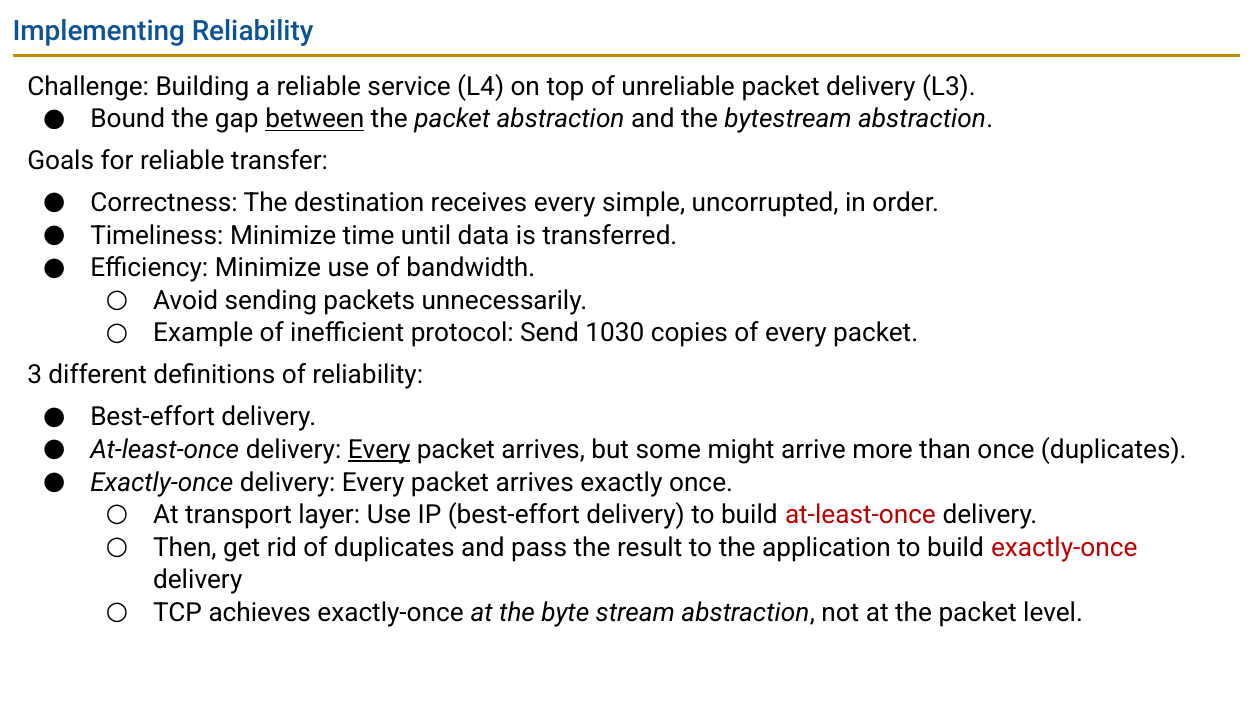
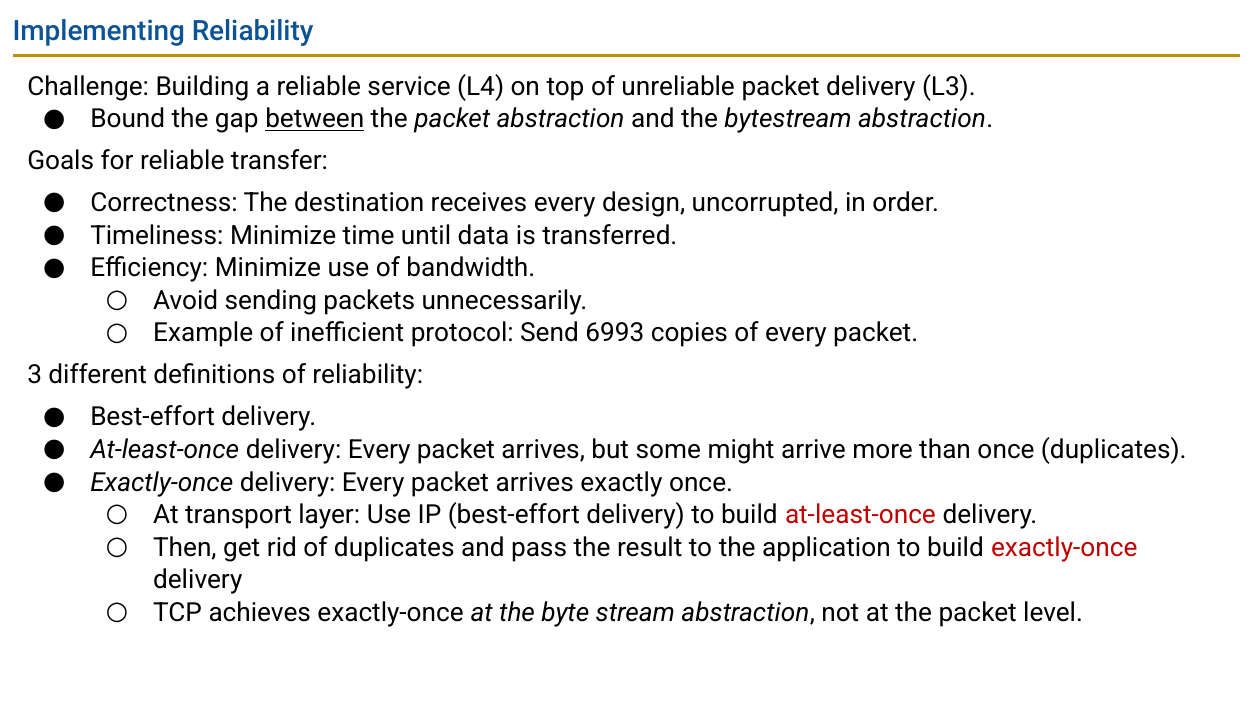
simple: simple -> design
1030: 1030 -> 6993
Every at (379, 450) underline: present -> none
